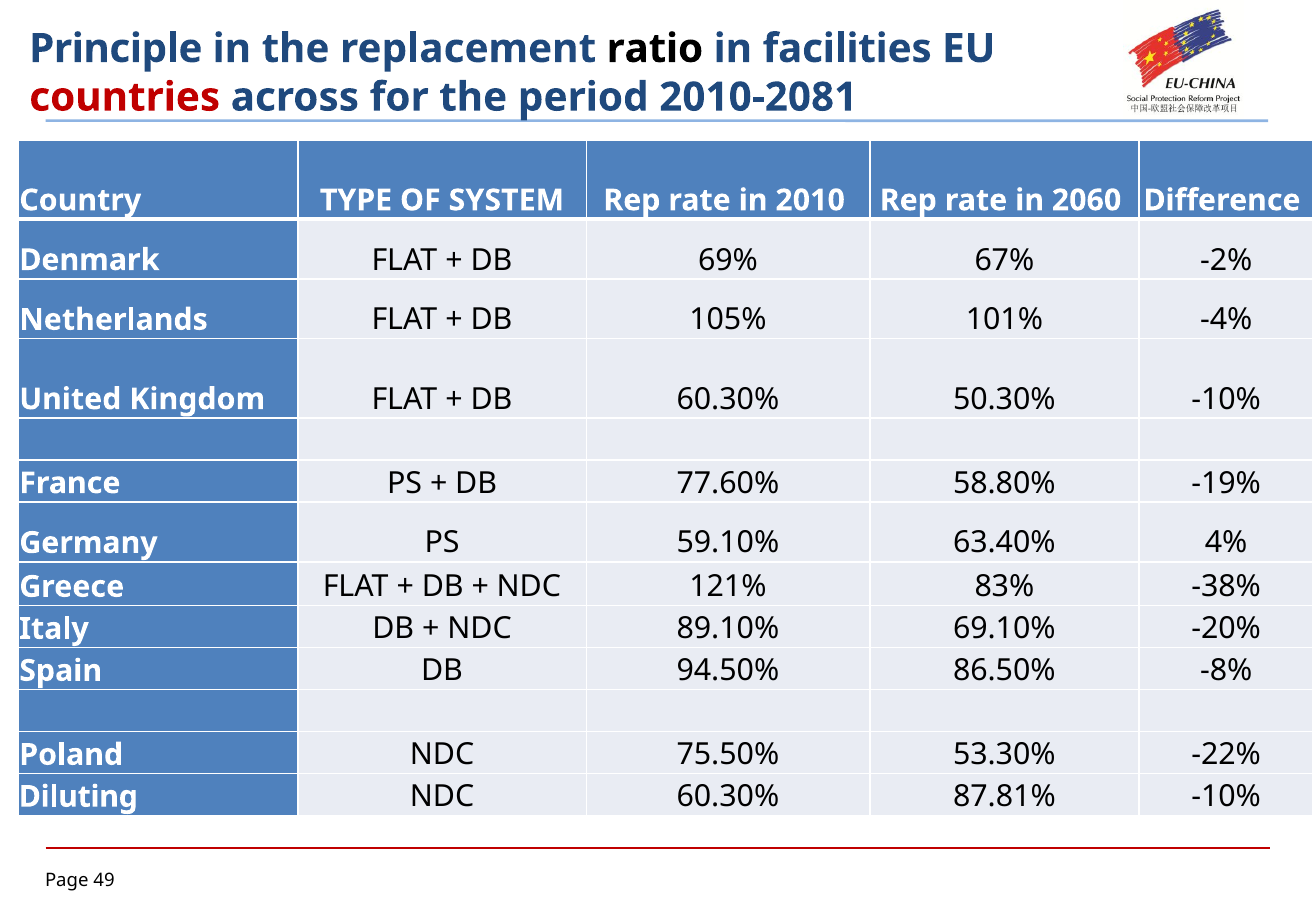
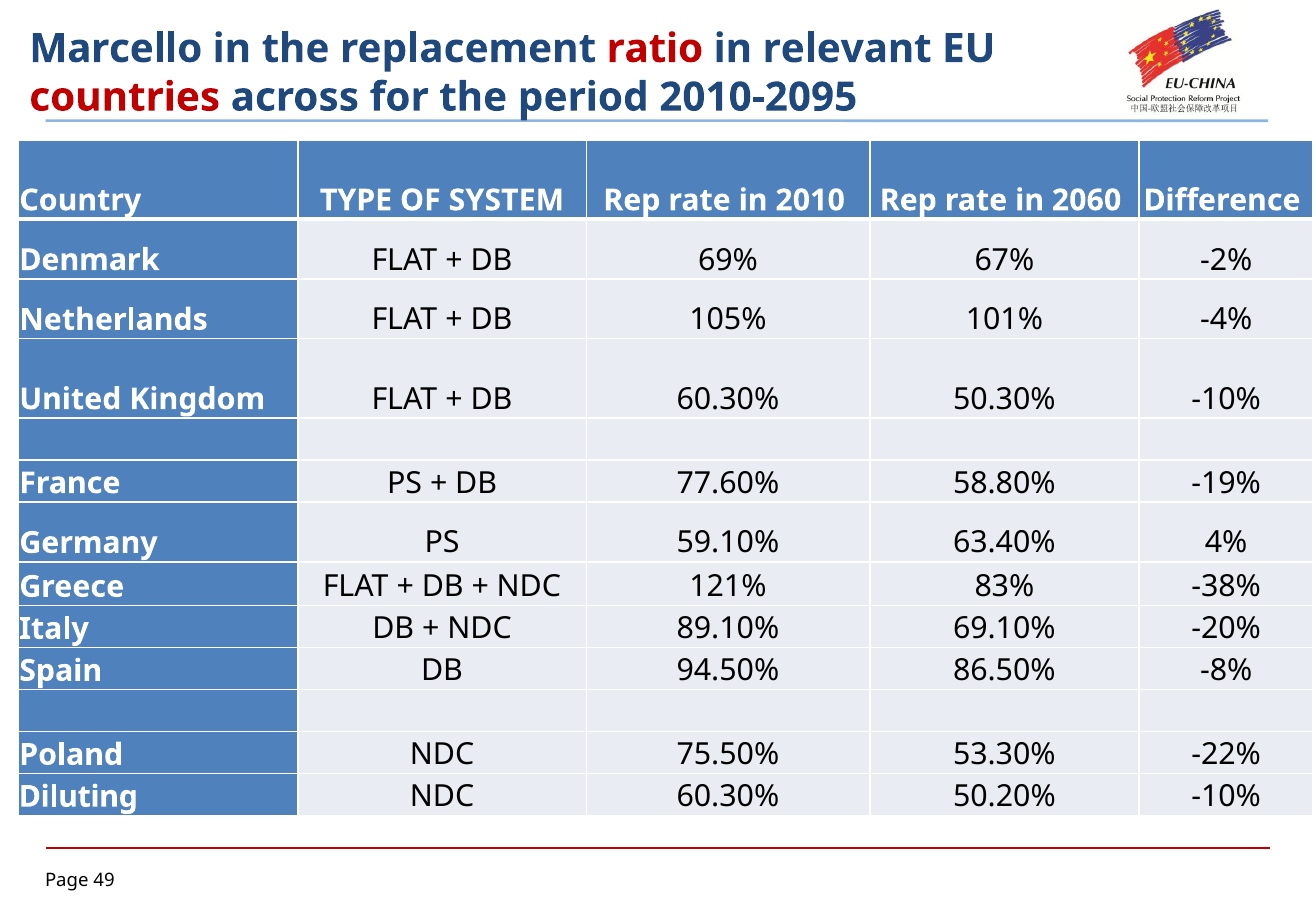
Principle: Principle -> Marcello
ratio colour: black -> red
facilities: facilities -> relevant
2010-2081: 2010-2081 -> 2010-2095
87.81%: 87.81% -> 50.20%
